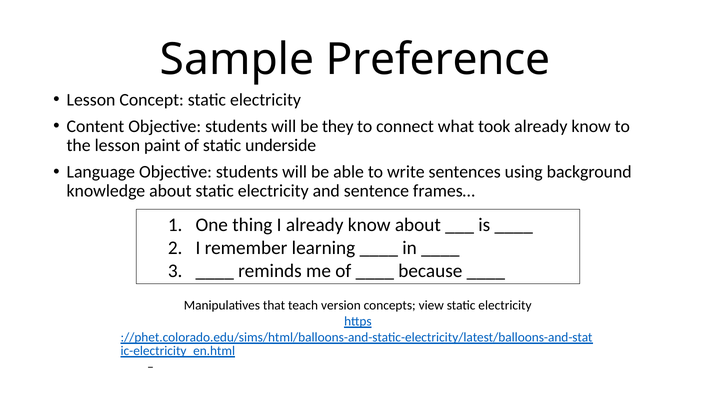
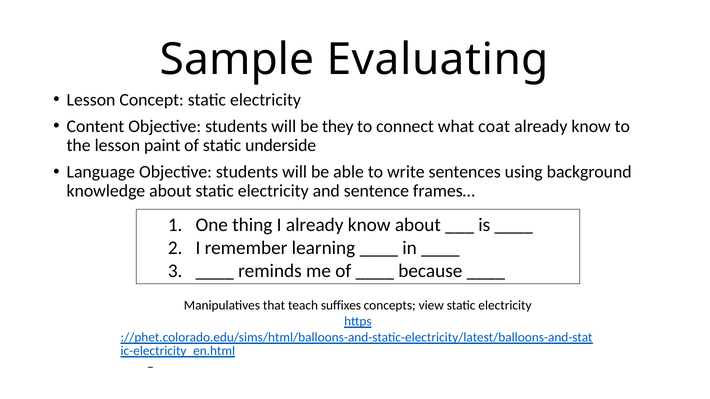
Preference: Preference -> Evaluating
took: took -> coat
version: version -> suffixes
